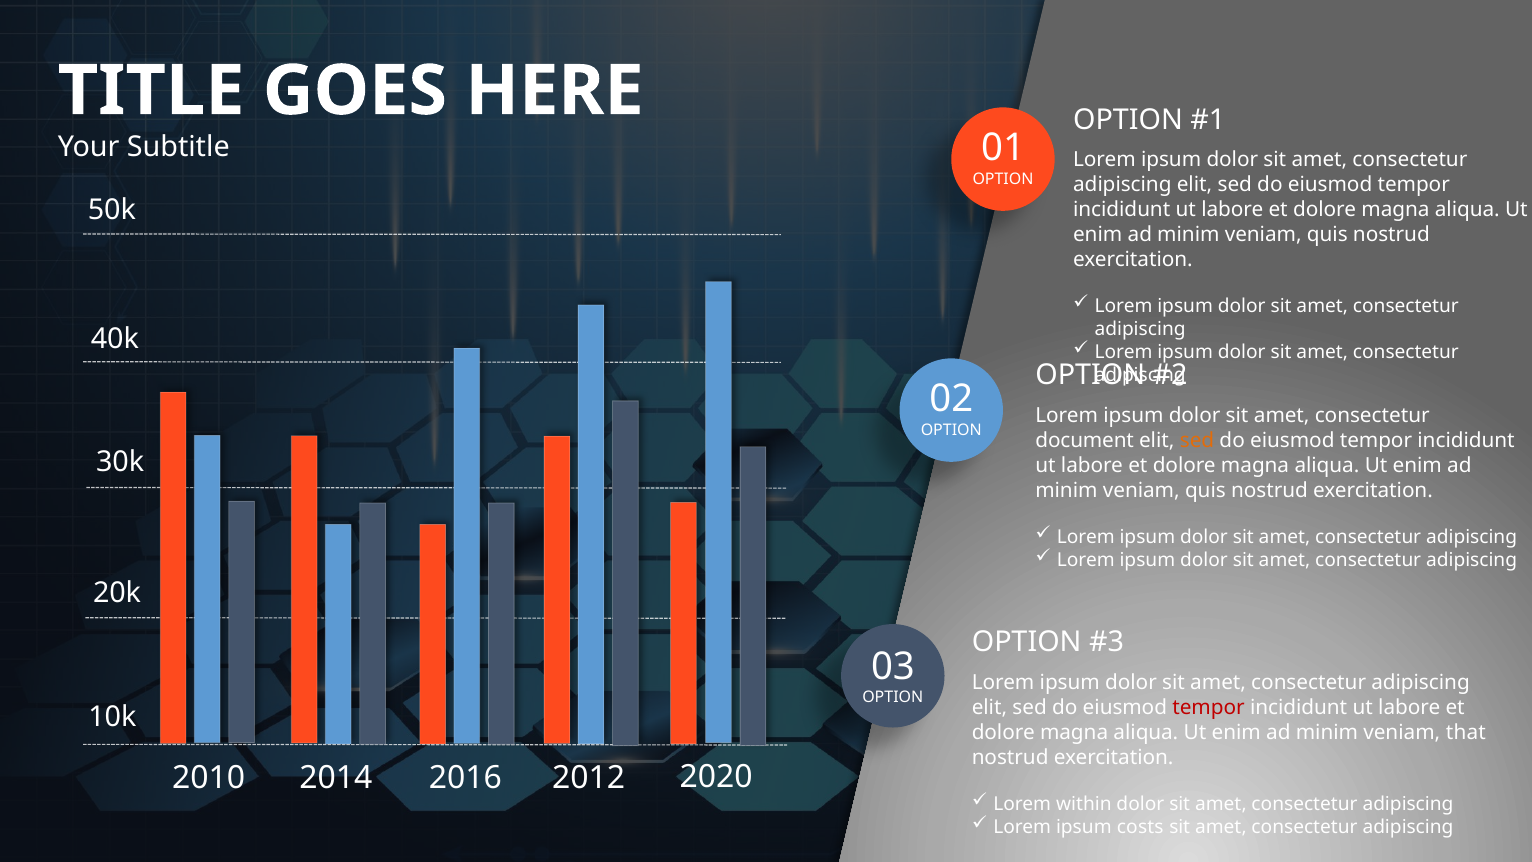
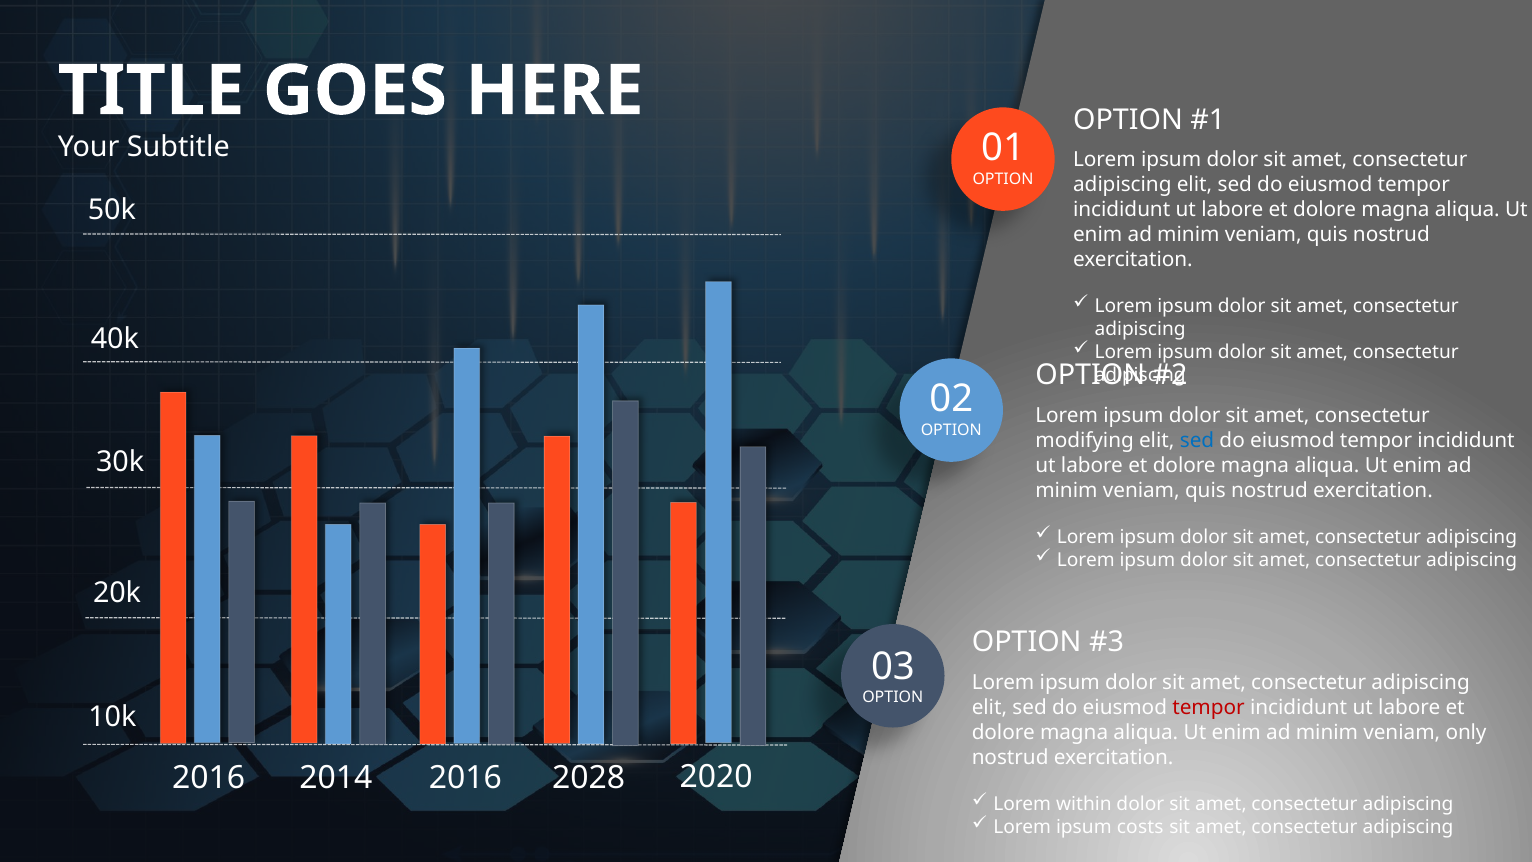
document: document -> modifying
sed at (1197, 440) colour: orange -> blue
that: that -> only
2010 at (209, 777): 2010 -> 2016
2012: 2012 -> 2028
